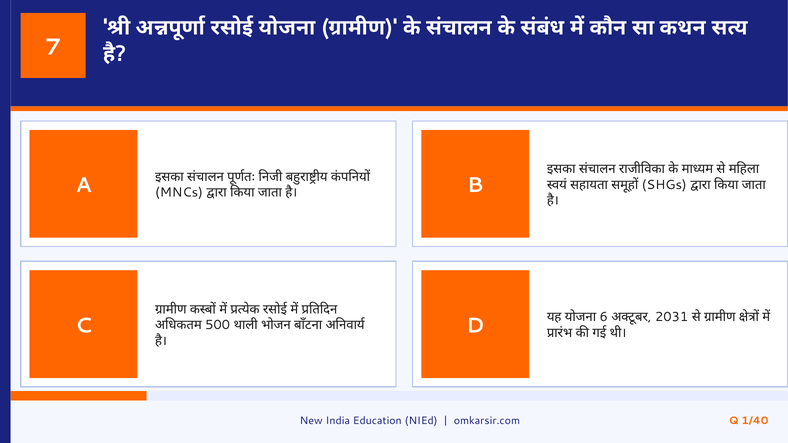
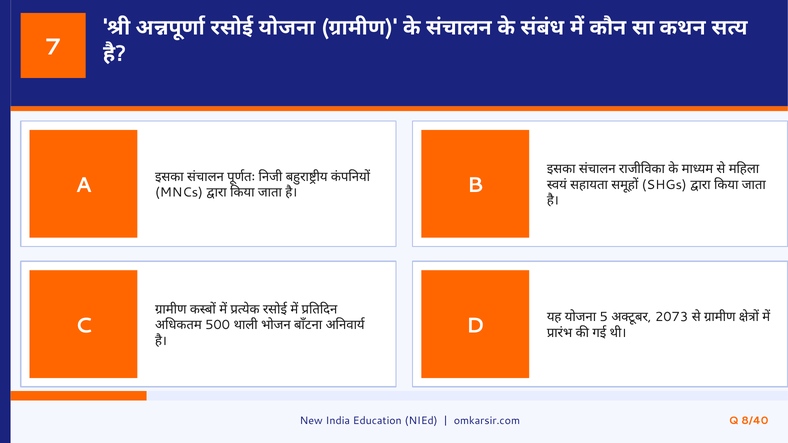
6: 6 -> 5
2031: 2031 -> 2073
1/40: 1/40 -> 8/40
